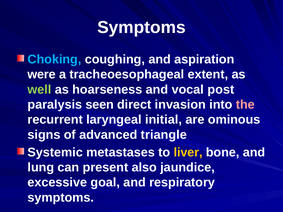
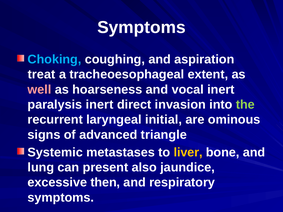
were: were -> treat
well colour: light green -> pink
vocal post: post -> inert
paralysis seen: seen -> inert
the colour: pink -> light green
goal: goal -> then
